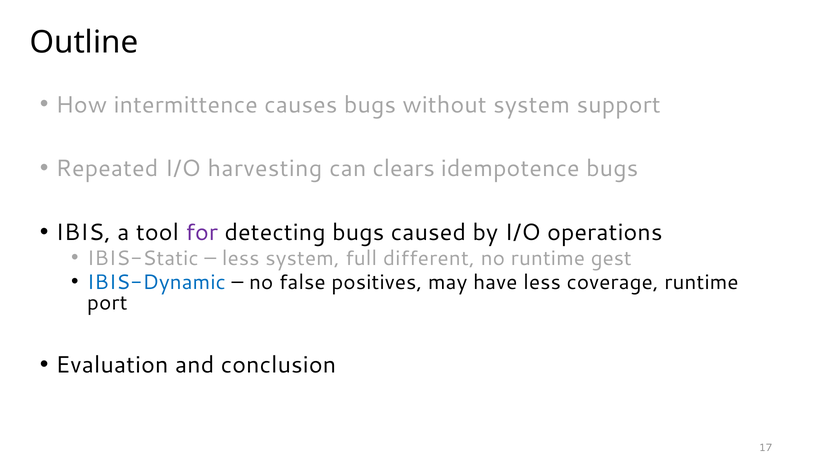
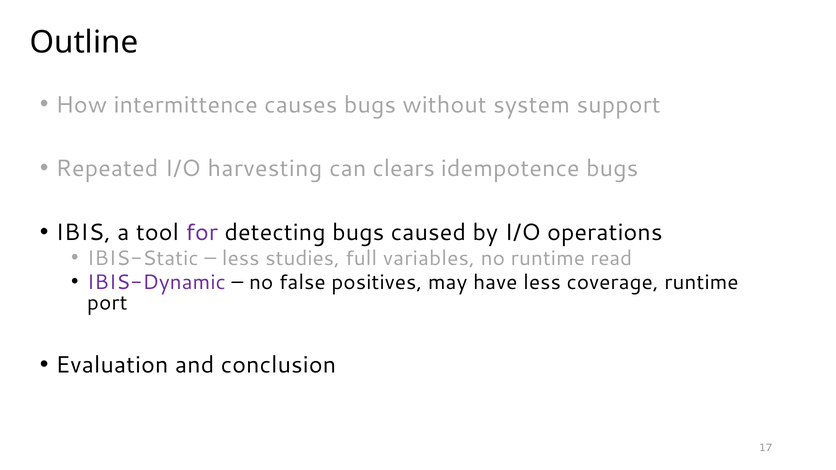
less system: system -> studies
different: different -> variables
gest: gest -> read
IBIS-Dynamic colour: blue -> purple
